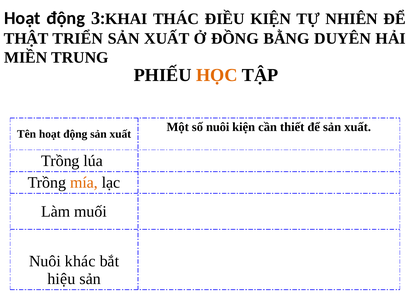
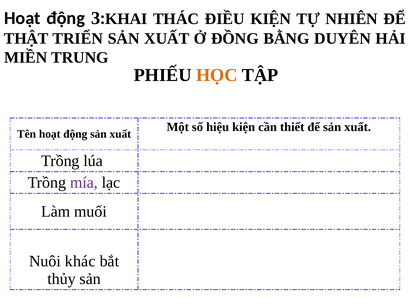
số nuôi: nuôi -> hiệu
mía colour: orange -> purple
hiệu: hiệu -> thủy
